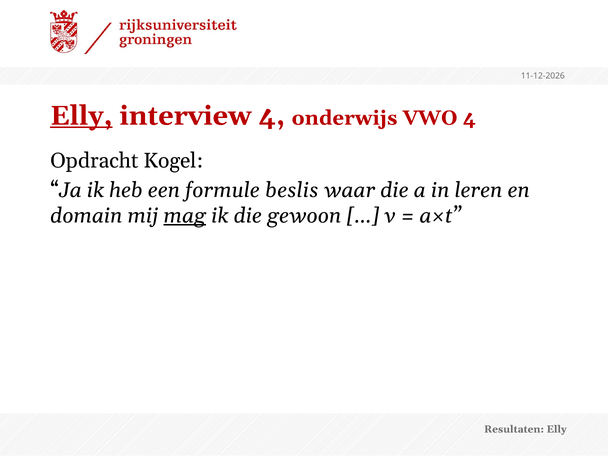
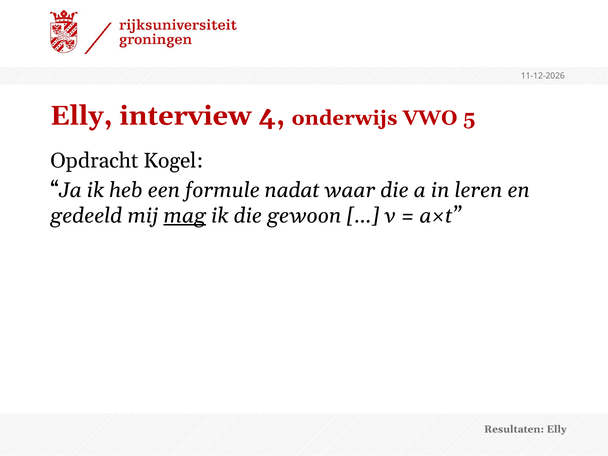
Elly at (81, 116) underline: present -> none
VWO 4: 4 -> 5
beslis: beslis -> nadat
domain: domain -> gedeeld
